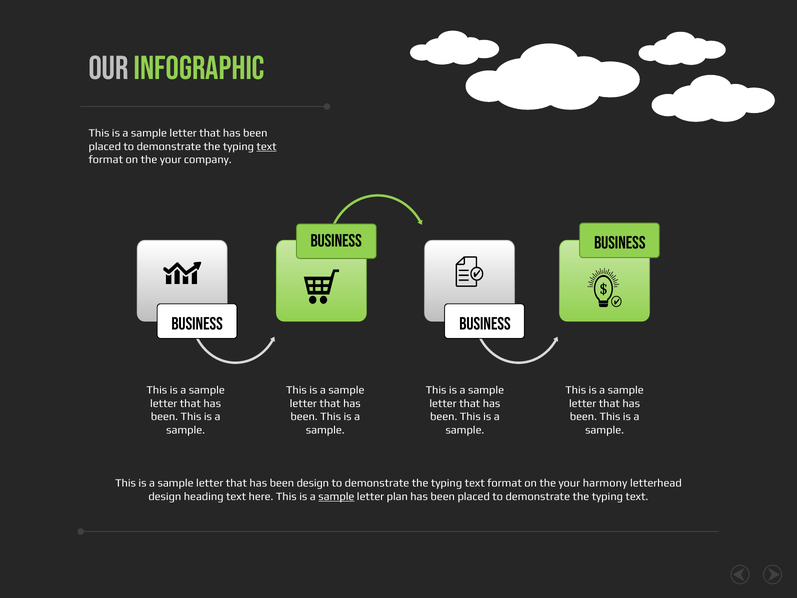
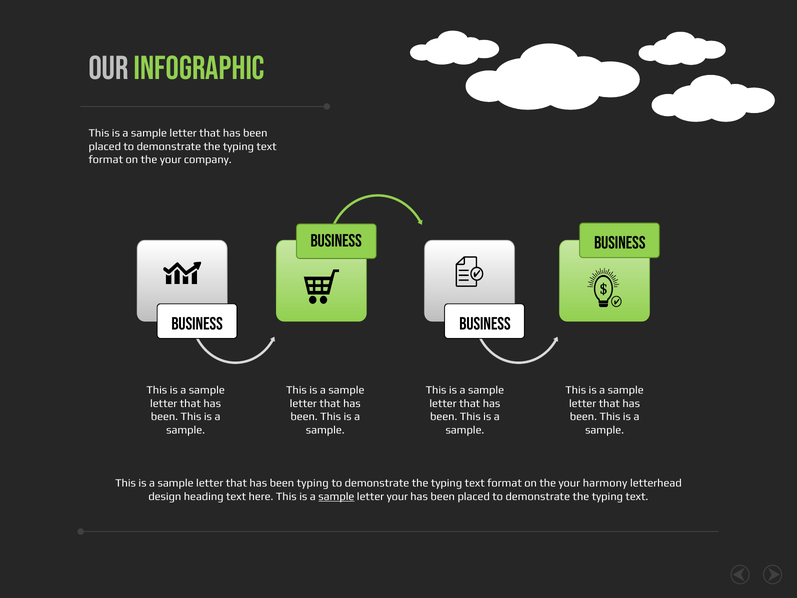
text at (267, 146) underline: present -> none
been design: design -> typing
letter plan: plan -> your
